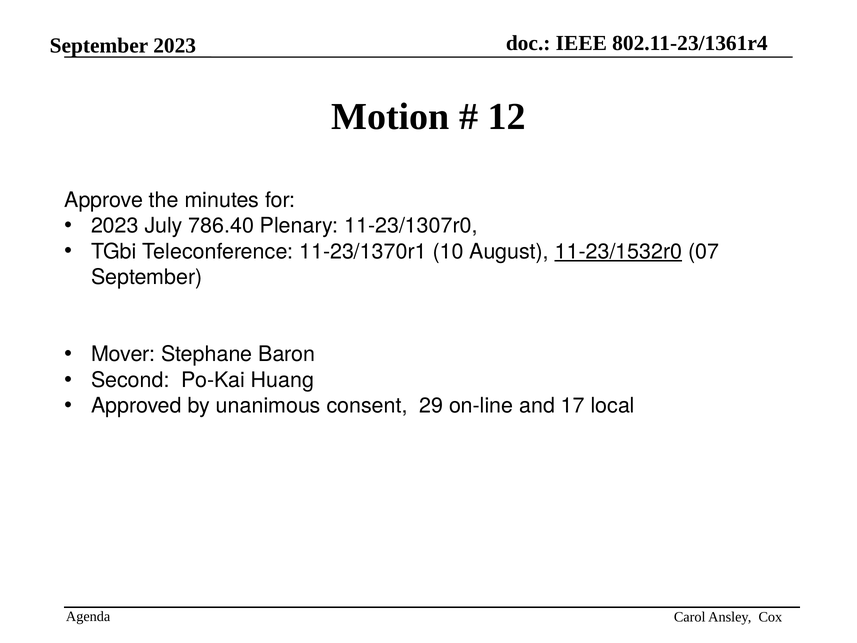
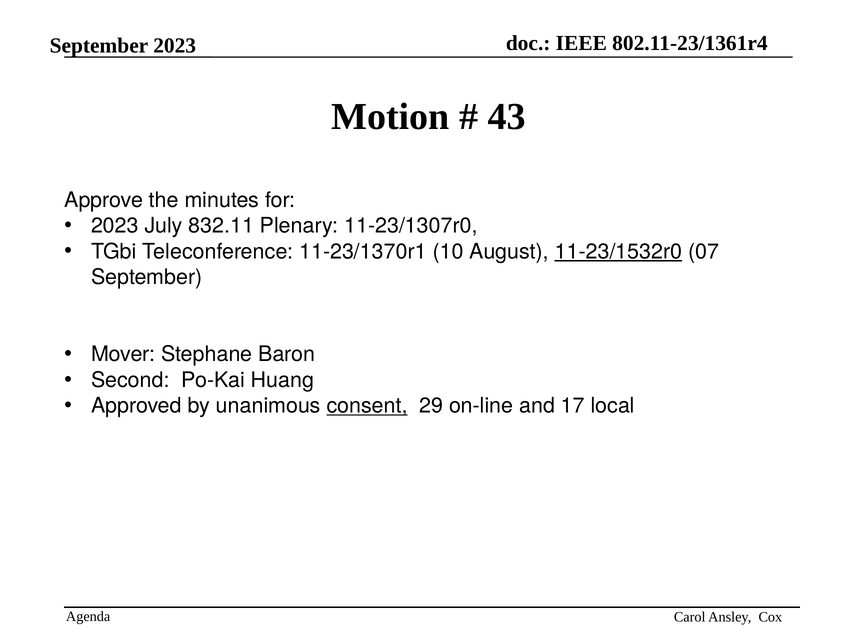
12: 12 -> 43
786.40: 786.40 -> 832.11
consent underline: none -> present
